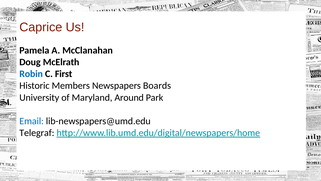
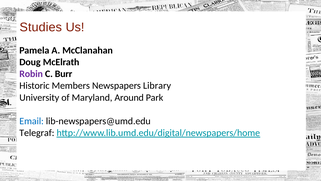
Caprice: Caprice -> Studies
Robin colour: blue -> purple
First: First -> Burr
Boards: Boards -> Library
